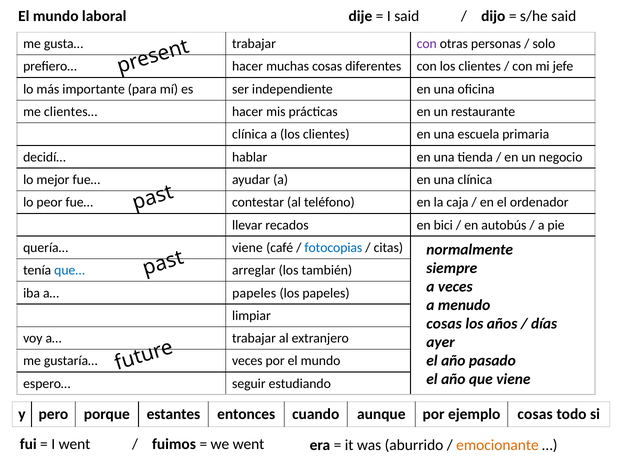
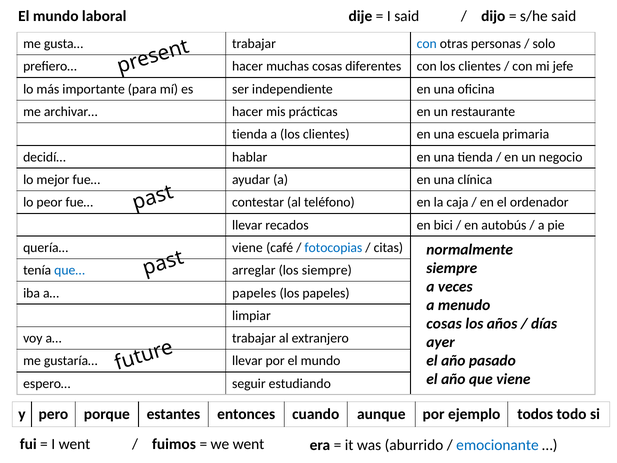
con at (427, 44) colour: purple -> blue
clientes…: clientes… -> archivar…
clínica at (250, 134): clínica -> tienda
los también: también -> siempre
gustaría… veces: veces -> llevar
ejemplo cosas: cosas -> todos
emocionante colour: orange -> blue
